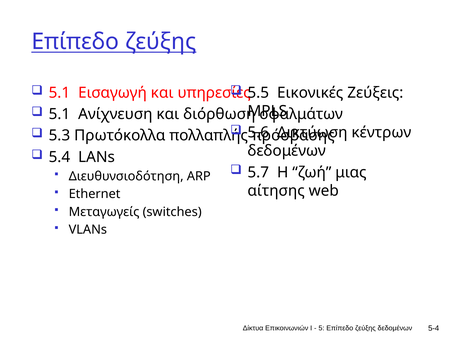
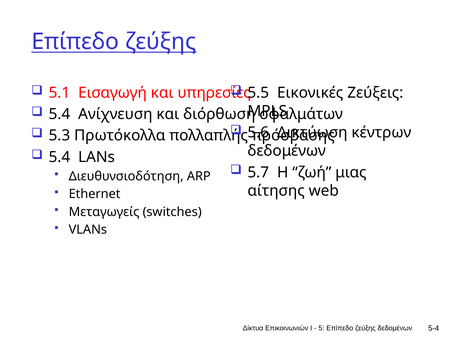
5.1 at (59, 114): 5.1 -> 5.4
